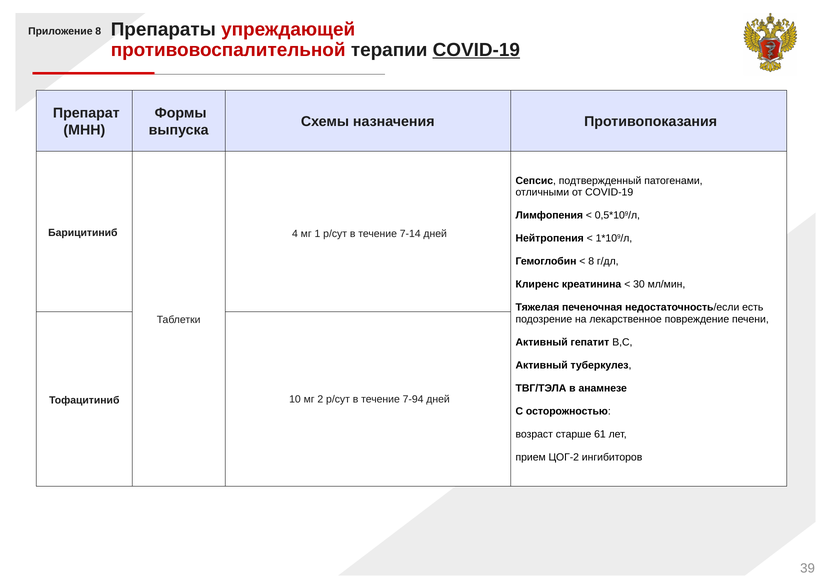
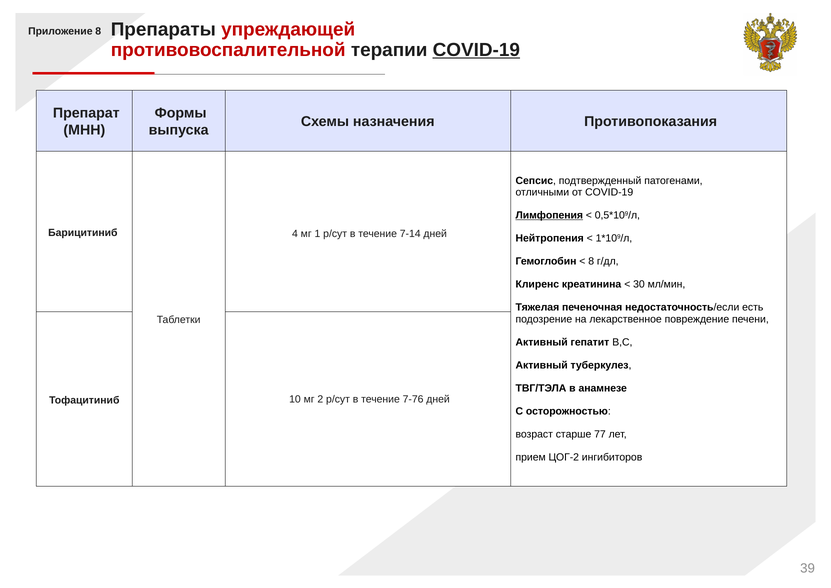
Лимфопения underline: none -> present
7-94: 7-94 -> 7-76
61: 61 -> 77
